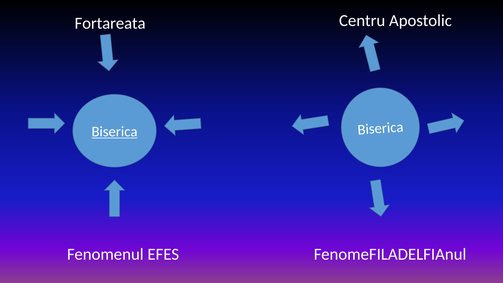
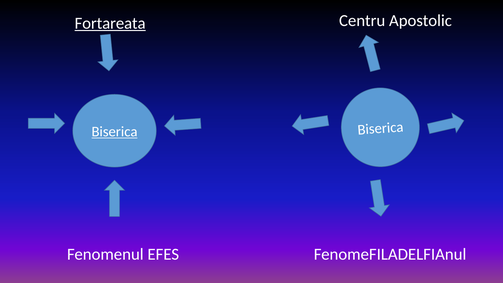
Fortareata underline: none -> present
